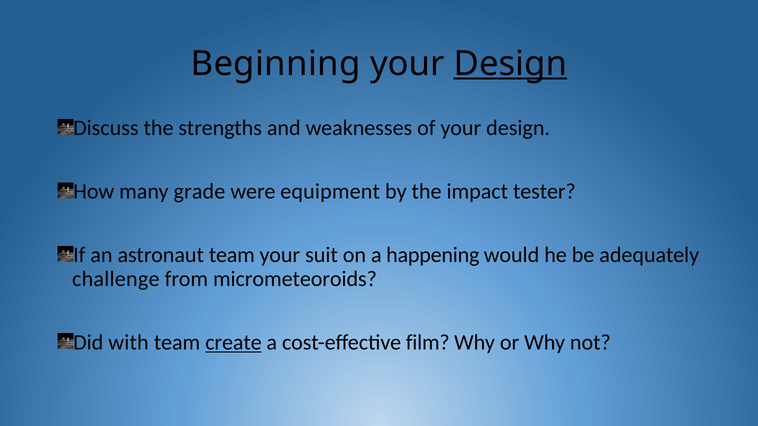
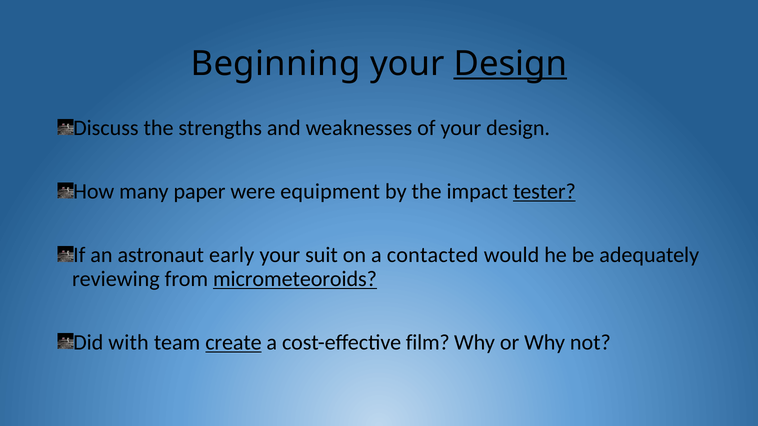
grade: grade -> paper
tester underline: none -> present
astronaut team: team -> early
happening: happening -> contacted
challenge: challenge -> reviewing
micrometeoroids underline: none -> present
